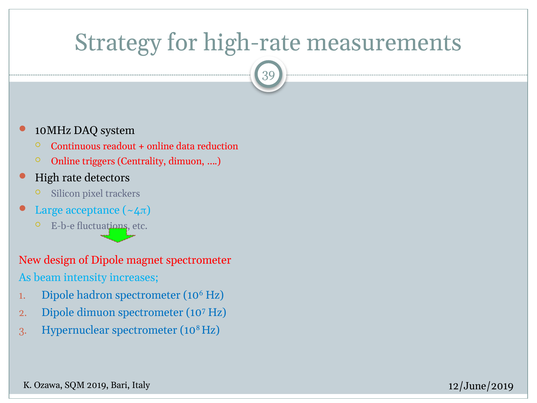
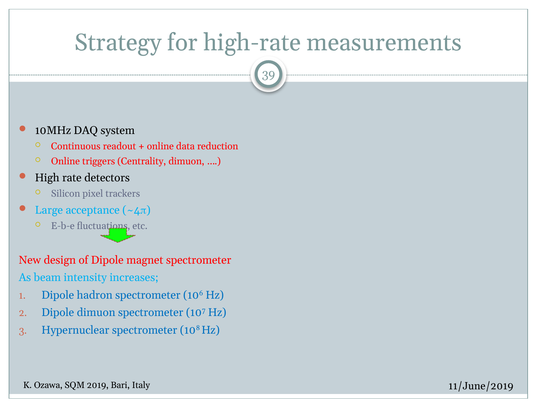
12/June/2019: 12/June/2019 -> 11/June/2019
